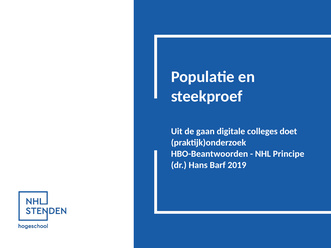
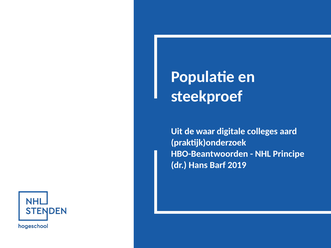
gaan: gaan -> waar
doet: doet -> aard
